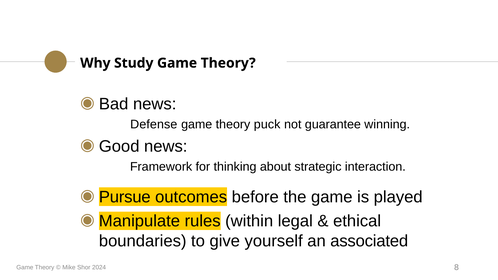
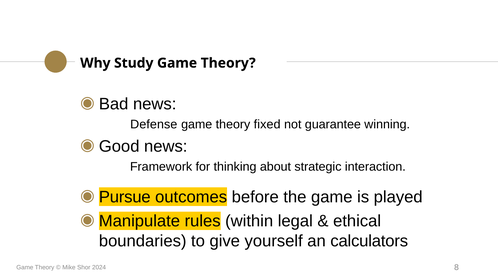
puck: puck -> fixed
associated: associated -> calculators
